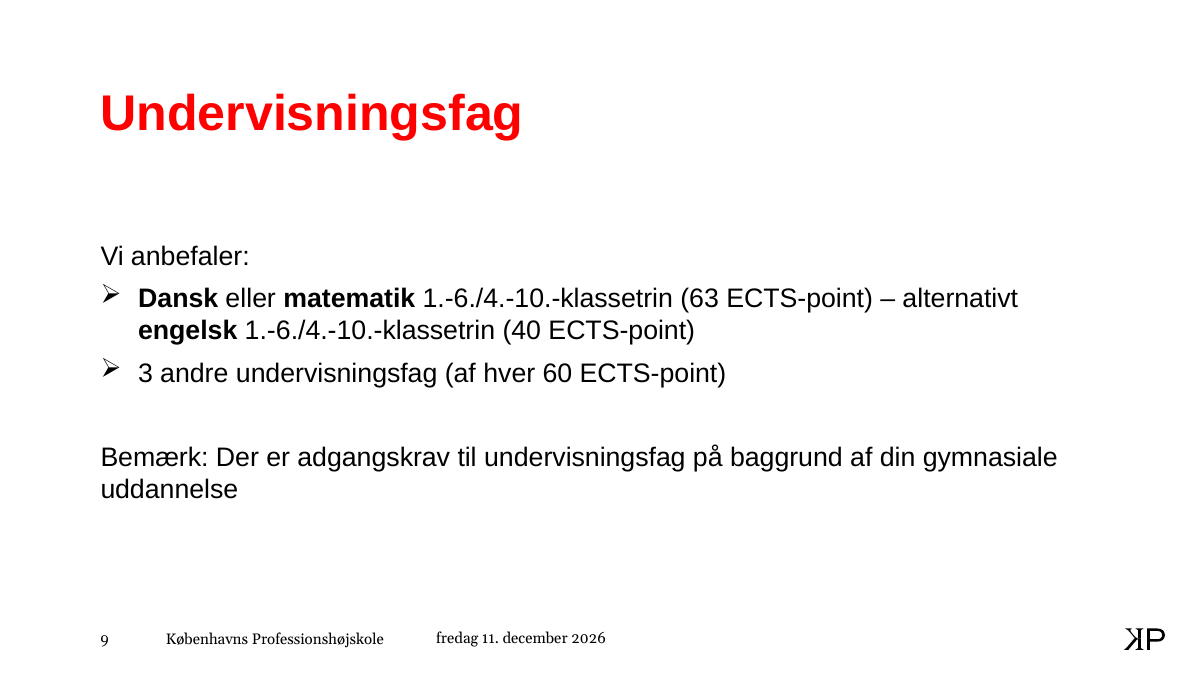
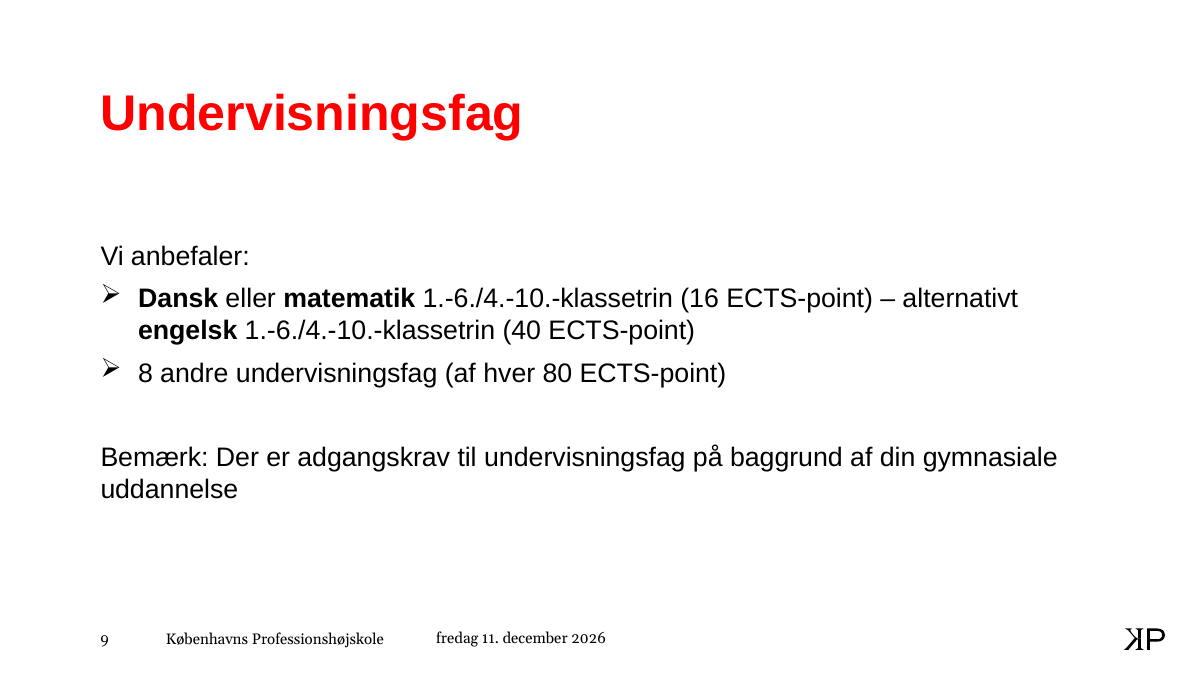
63: 63 -> 16
3: 3 -> 8
60: 60 -> 80
